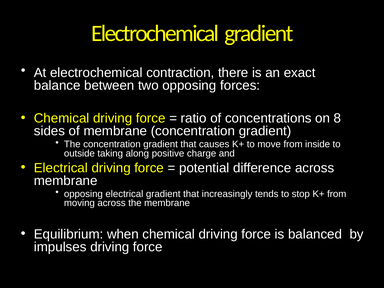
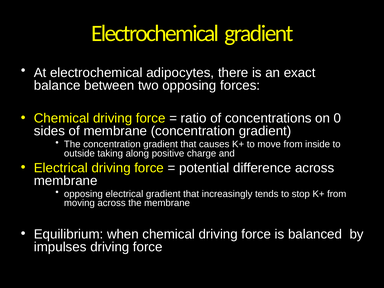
contraction: contraction -> adipocytes
8: 8 -> 0
